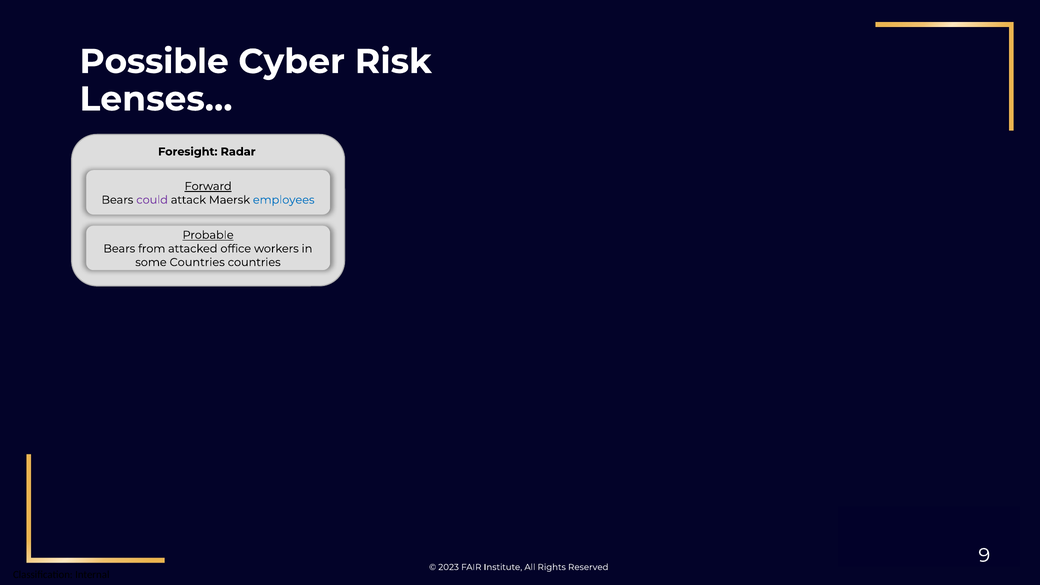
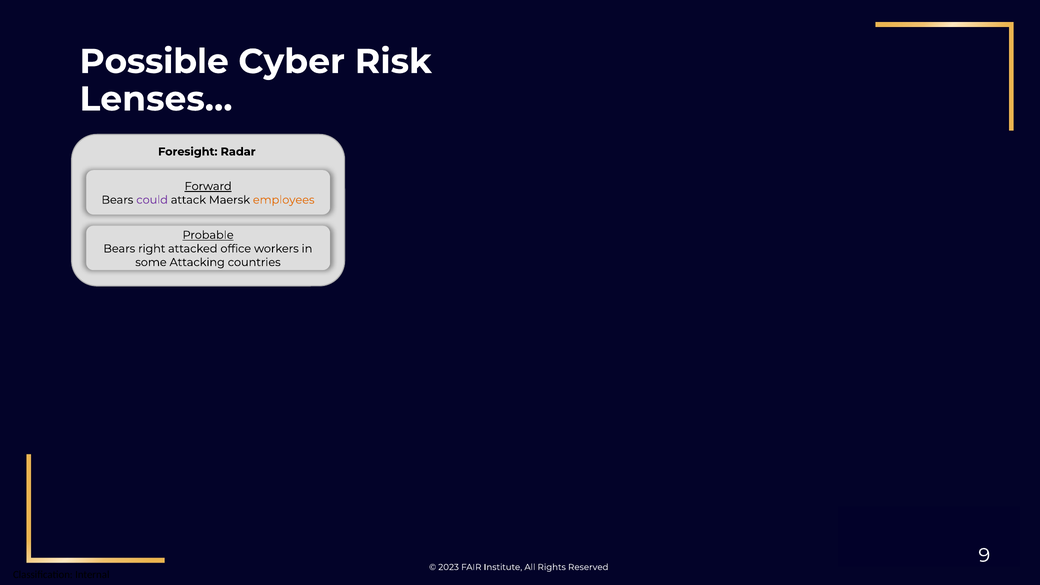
employees colour: blue -> orange
from: from -> right
some Countries: Countries -> Attacking
